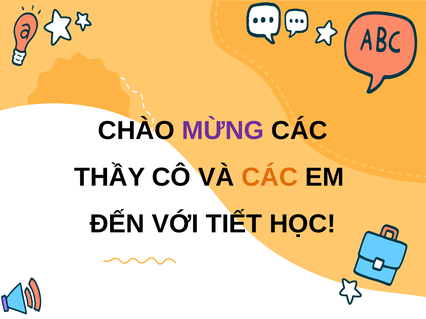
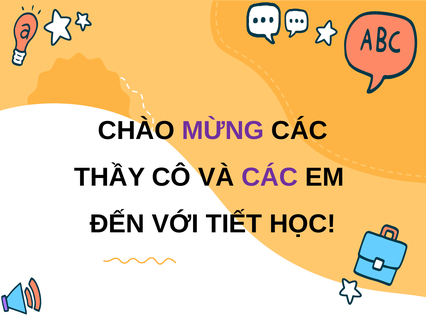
CÁC at (270, 178) colour: orange -> purple
